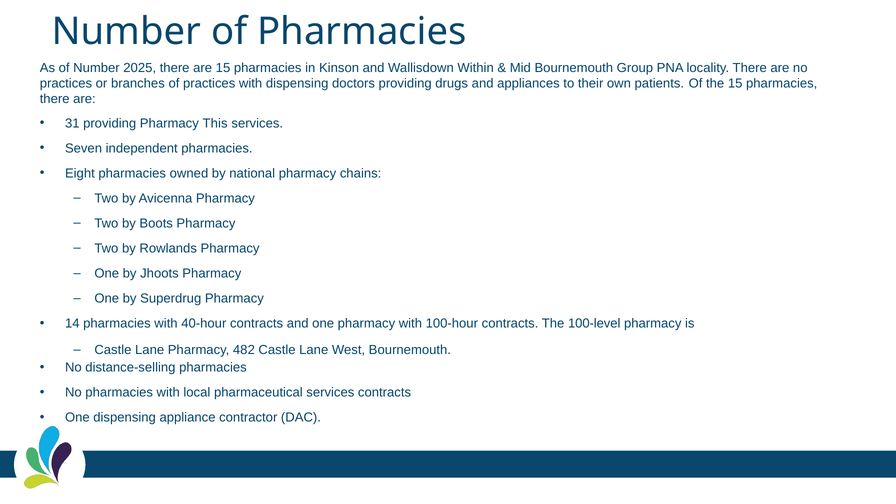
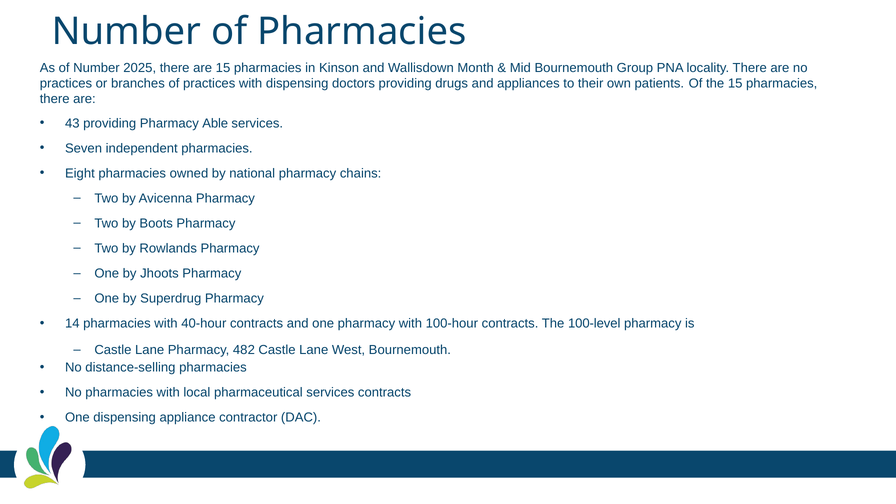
Within: Within -> Month
31: 31 -> 43
This: This -> Able
